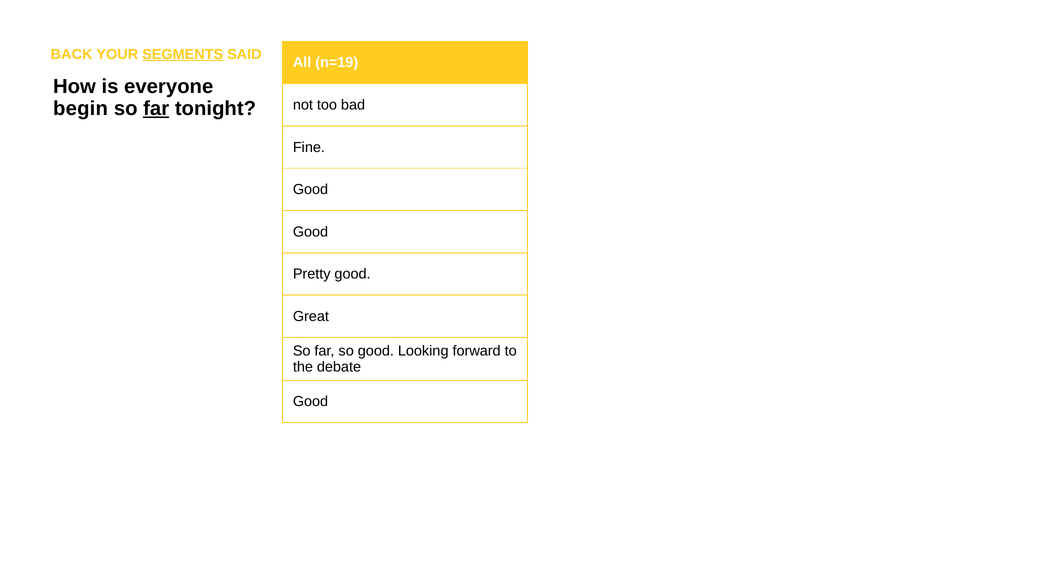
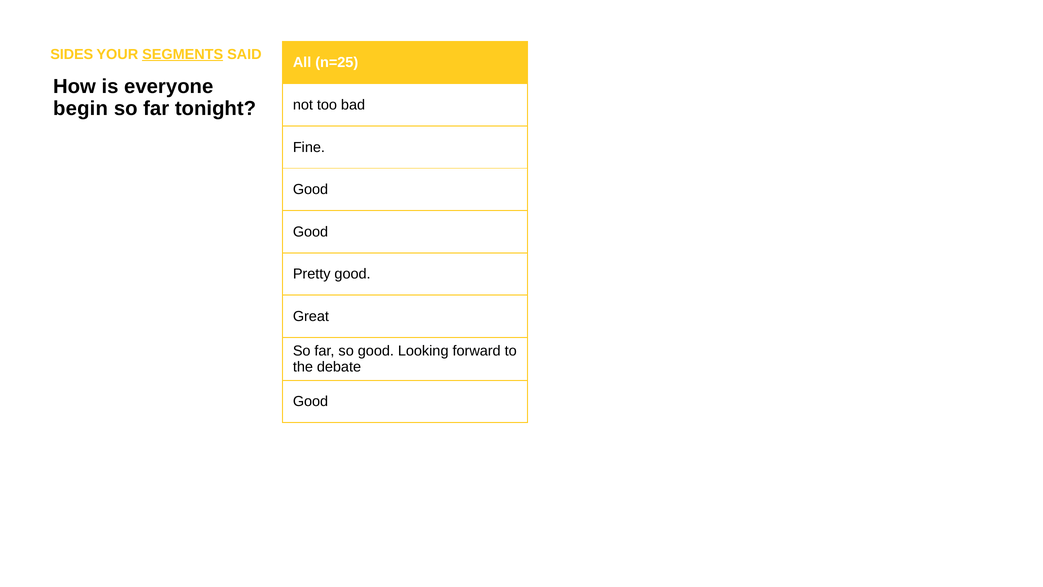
BACK: BACK -> SIDES
n=19: n=19 -> n=25
far at (156, 108) underline: present -> none
